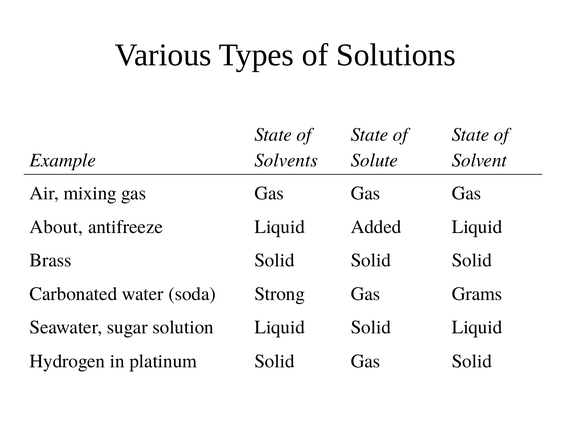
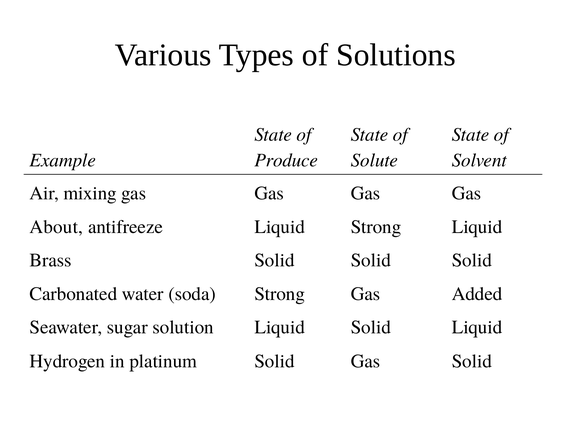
Solvents: Solvents -> Produce
Liquid Added: Added -> Strong
Grams: Grams -> Added
